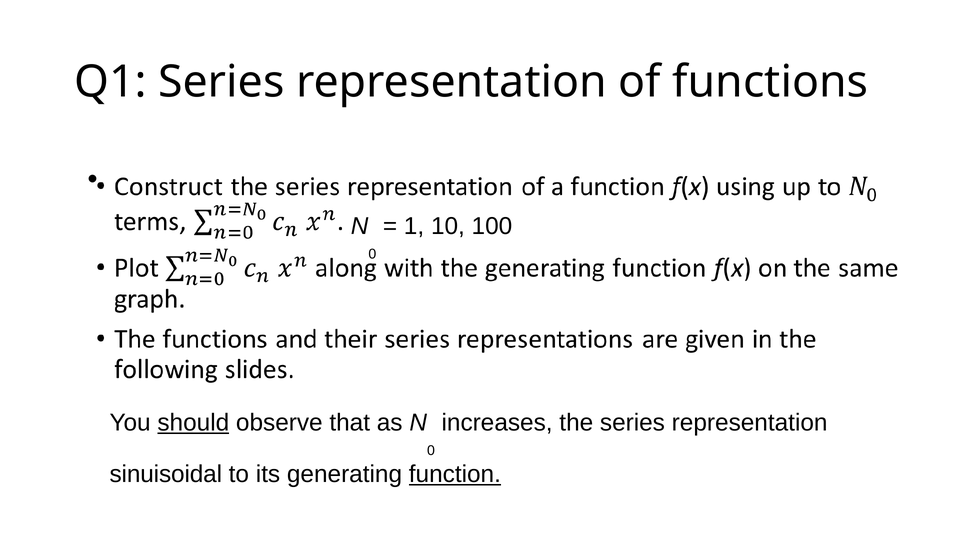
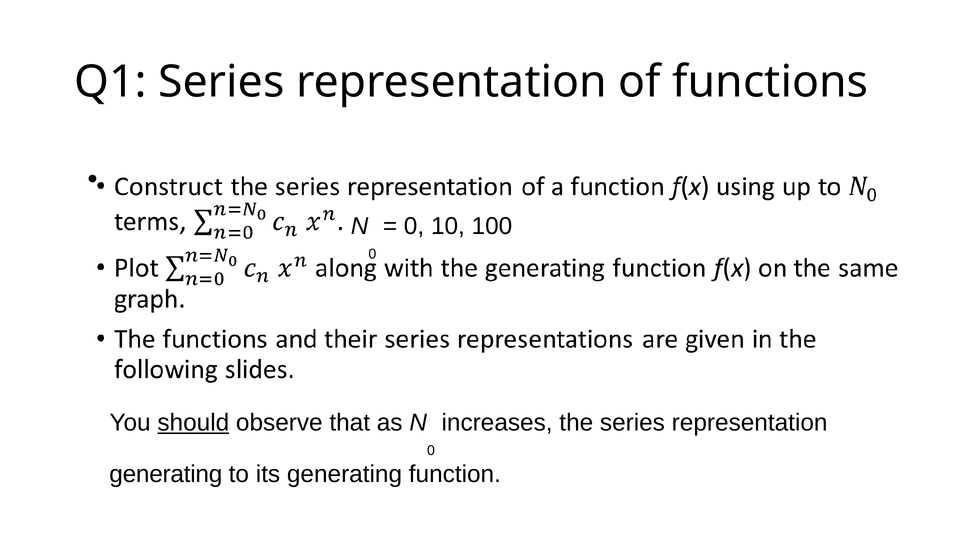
1 at (414, 226): 1 -> 0
sinuisoidal at (166, 474): sinuisoidal -> generating
function underline: present -> none
